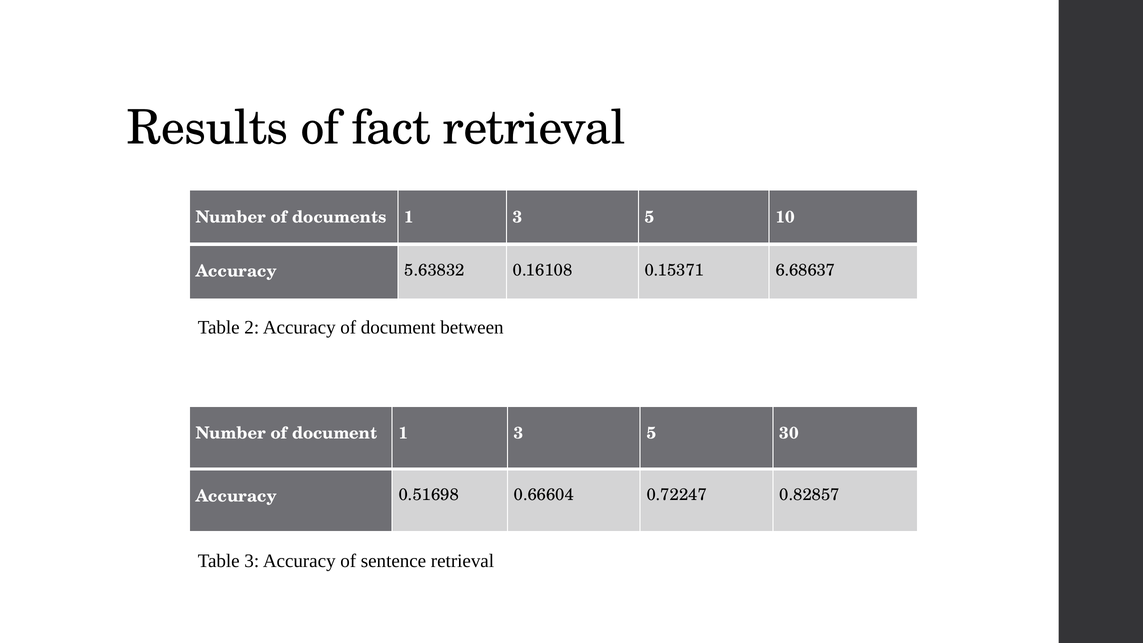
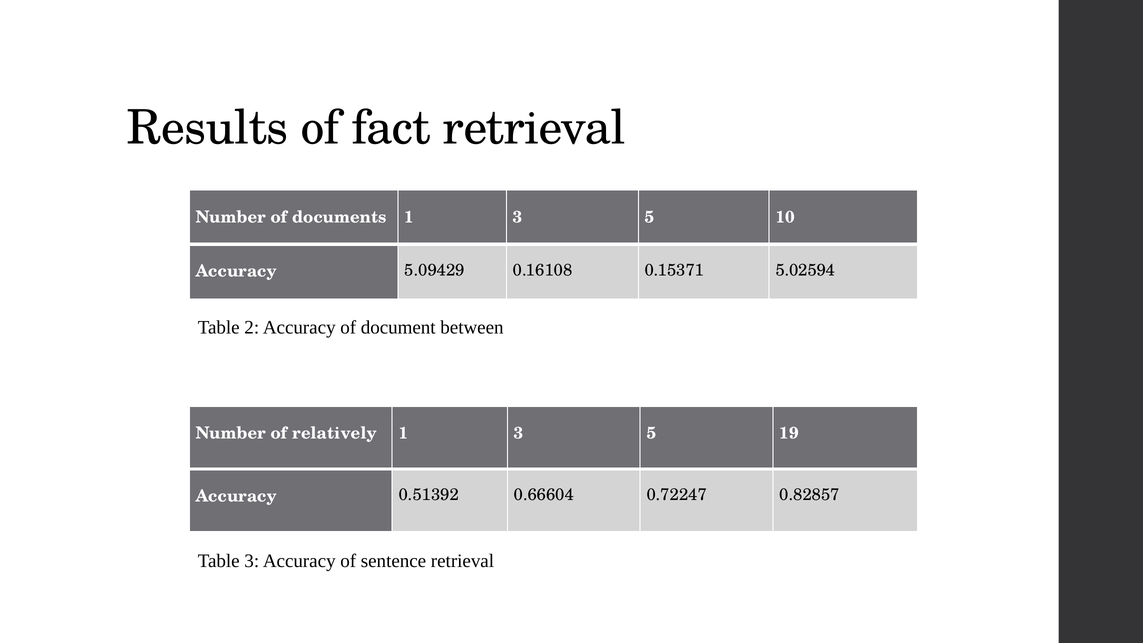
5.63832: 5.63832 -> 5.09429
6.68637: 6.68637 -> 5.02594
Number of document: document -> relatively
30: 30 -> 19
0.51698: 0.51698 -> 0.51392
